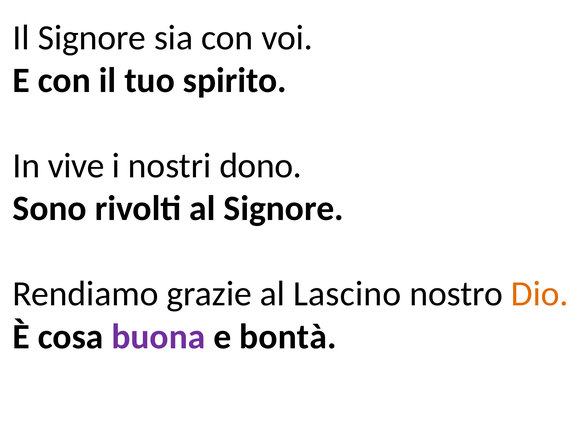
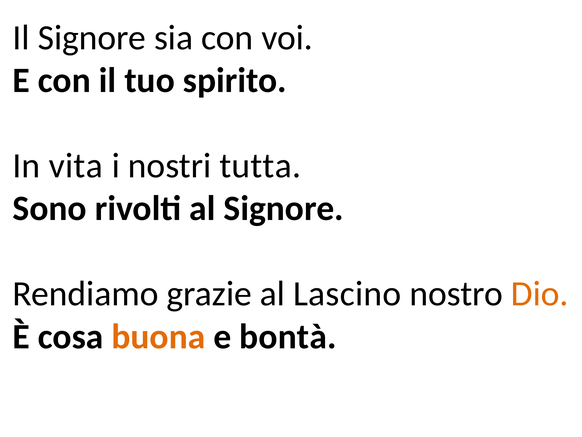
vive: vive -> vita
dono: dono -> tutta
buona colour: purple -> orange
